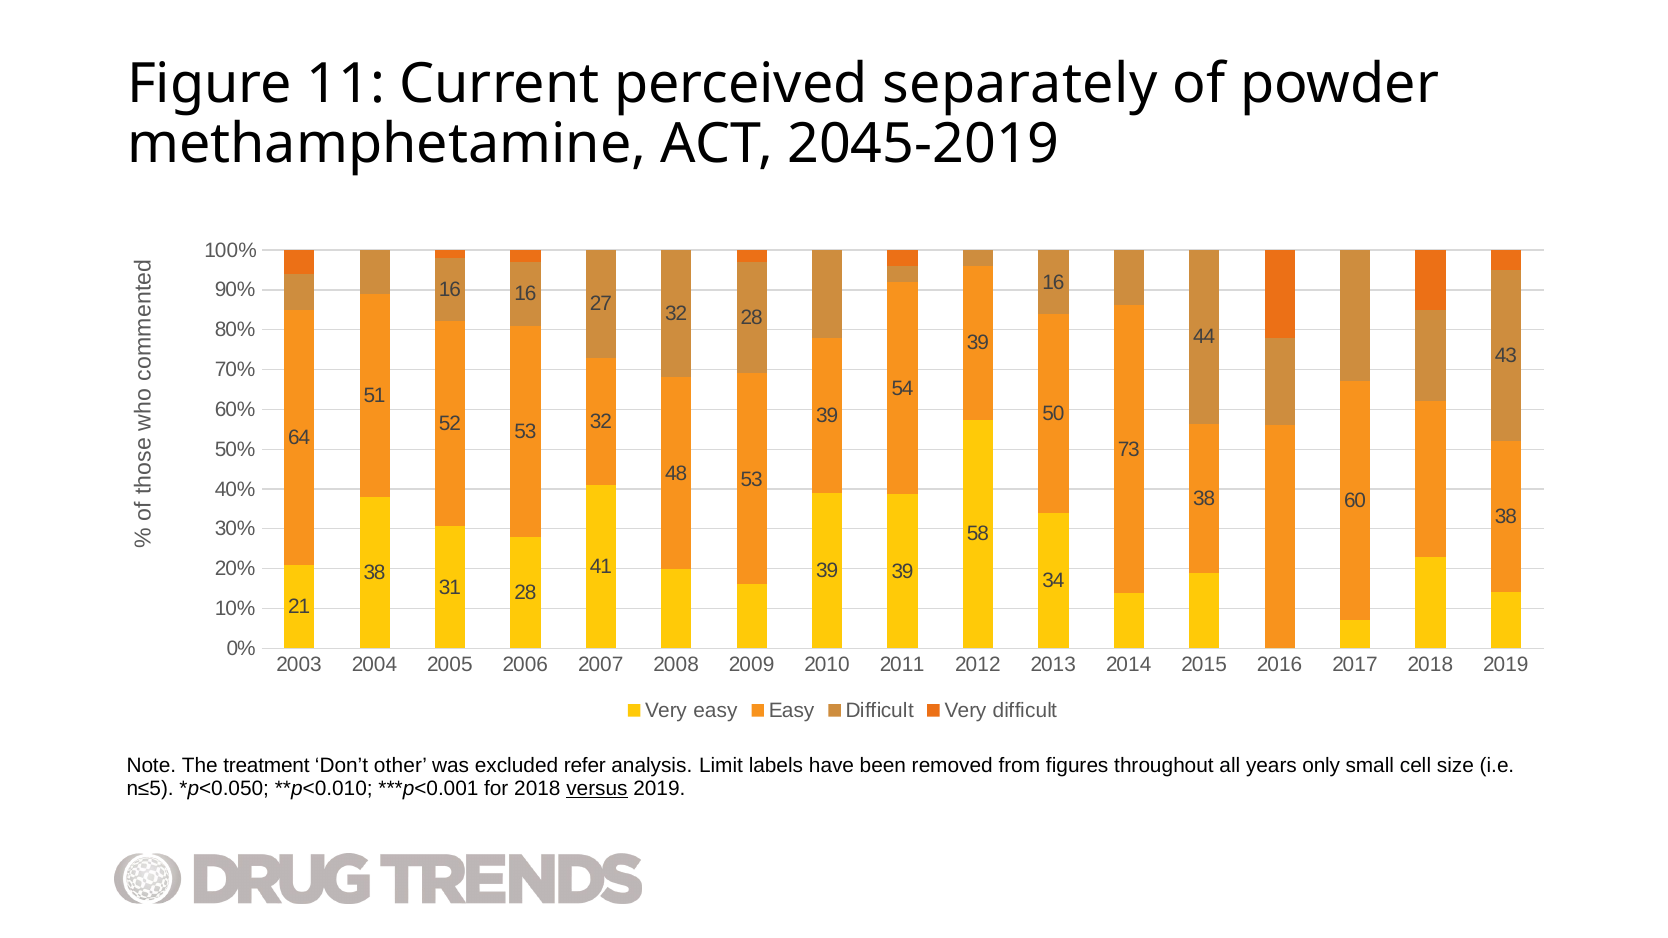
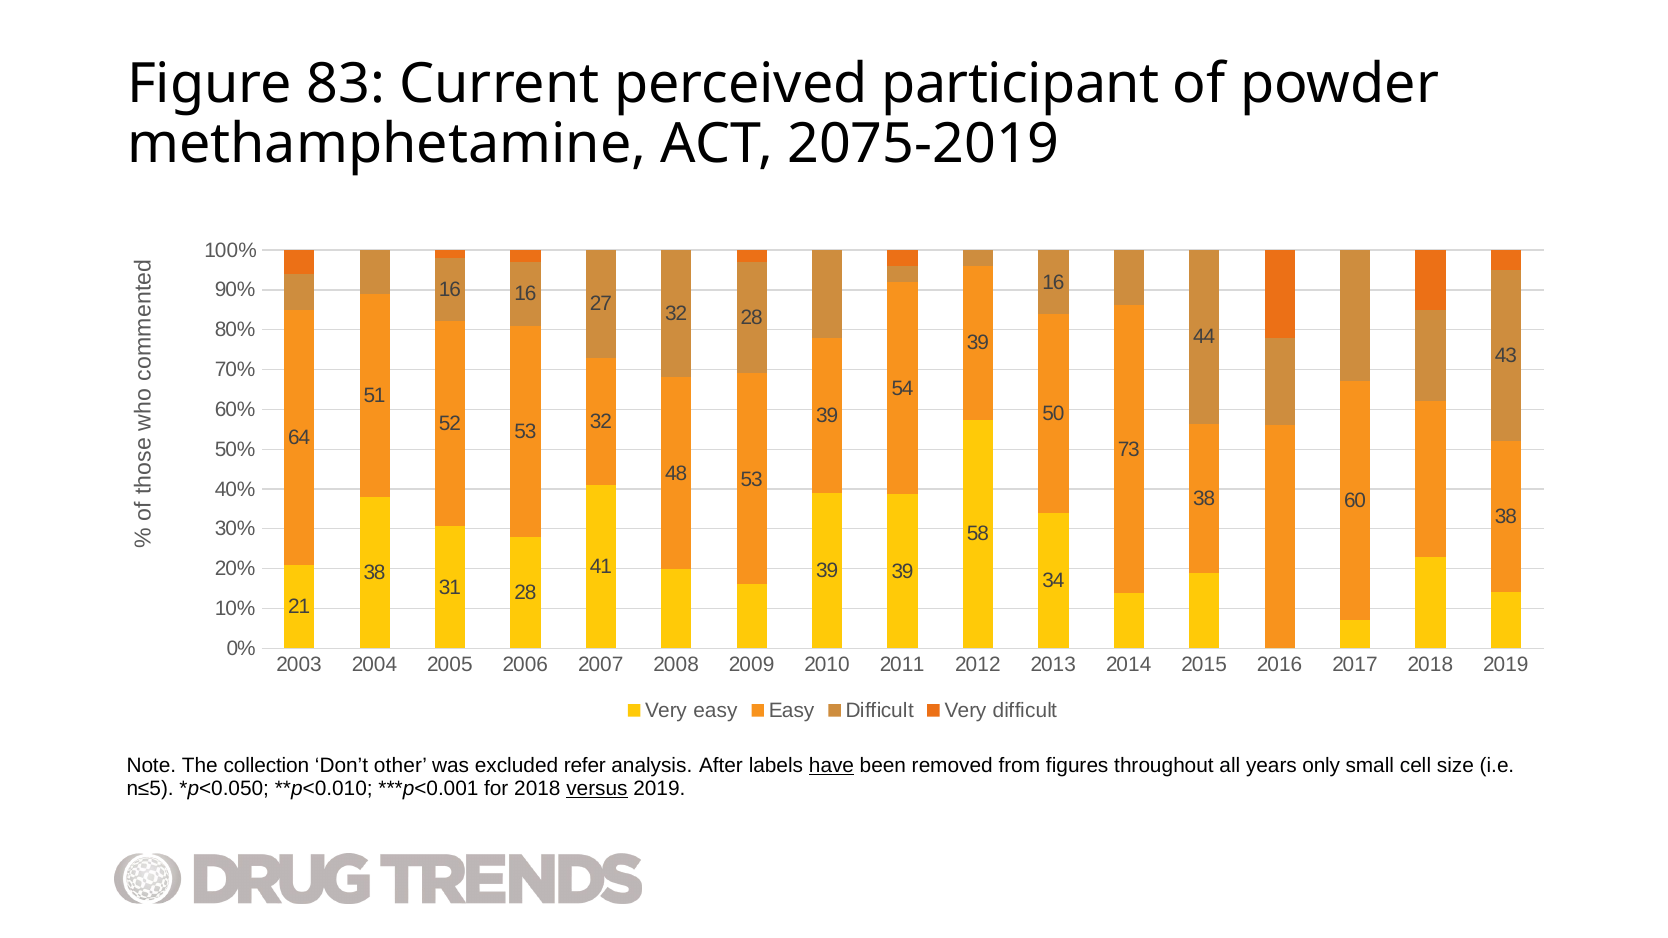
11: 11 -> 83
separately: separately -> participant
2045-2019: 2045-2019 -> 2075-2019
treatment: treatment -> collection
Limit: Limit -> After
have underline: none -> present
